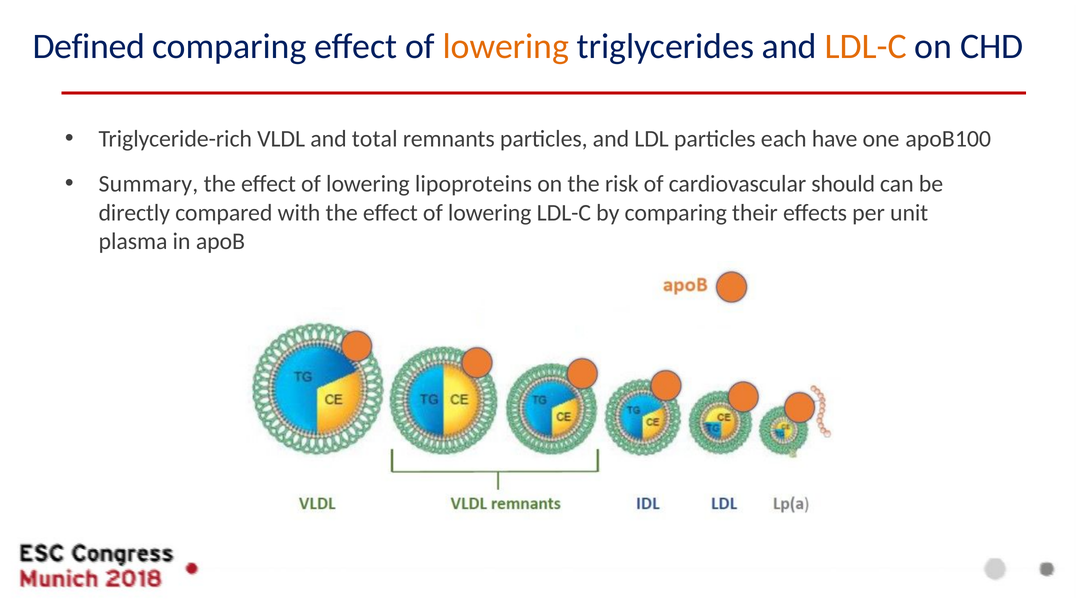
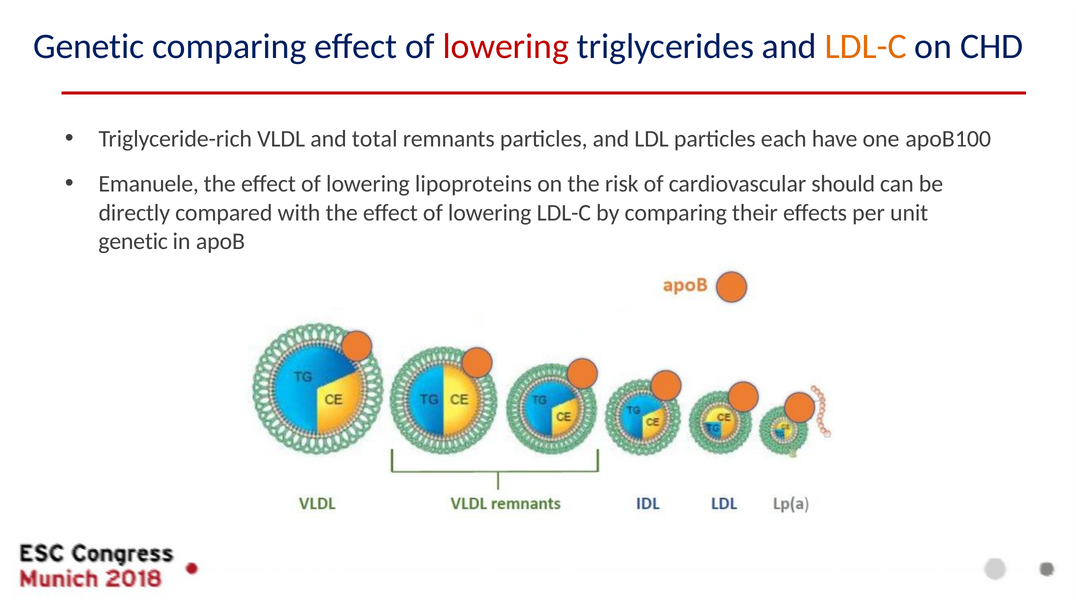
Defined at (89, 46): Defined -> Genetic
lowering at (506, 46) colour: orange -> red
Summary: Summary -> Emanuele
plasma at (133, 242): plasma -> genetic
